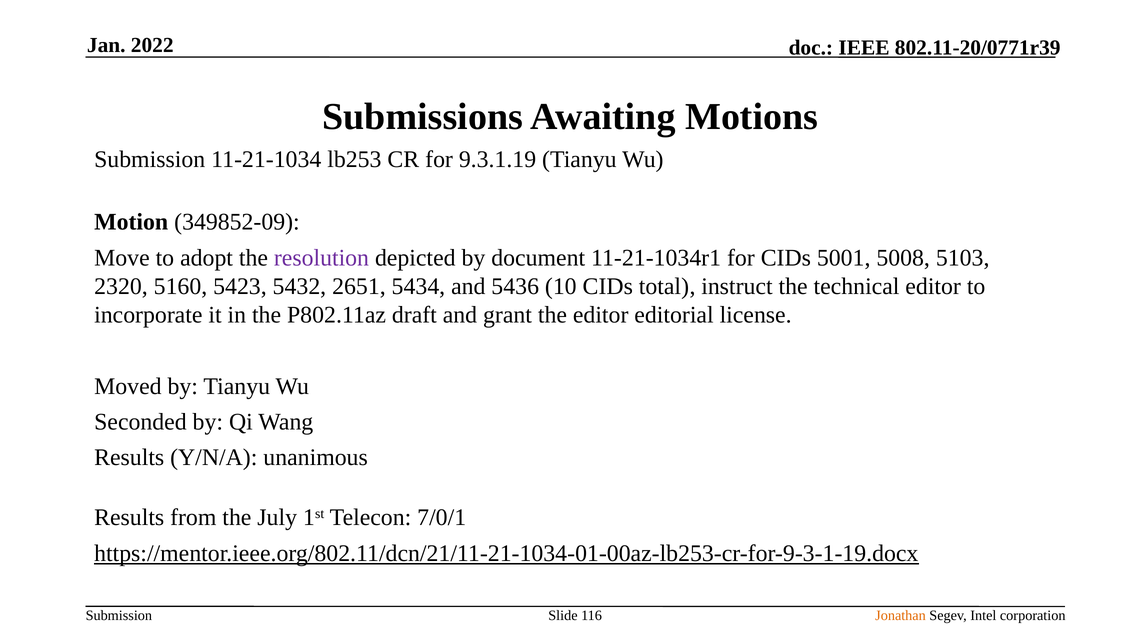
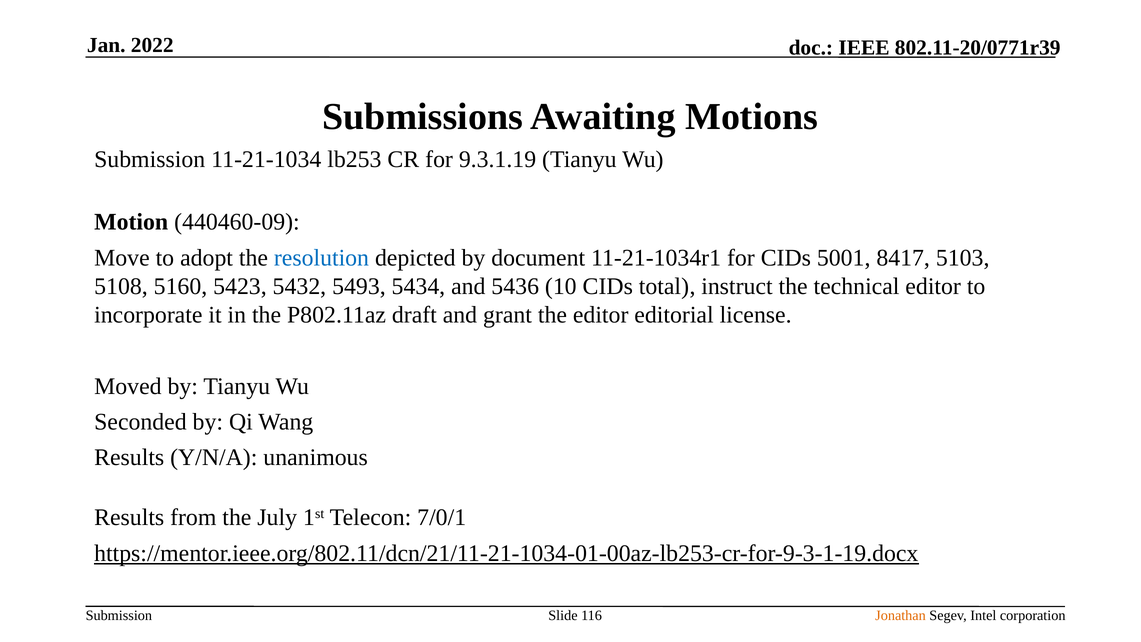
349852-09: 349852-09 -> 440460-09
resolution colour: purple -> blue
5008: 5008 -> 8417
2320: 2320 -> 5108
2651: 2651 -> 5493
